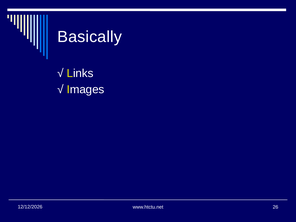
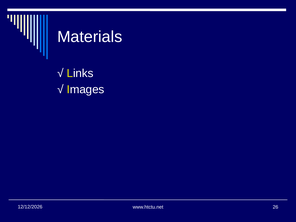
Basically: Basically -> Materials
